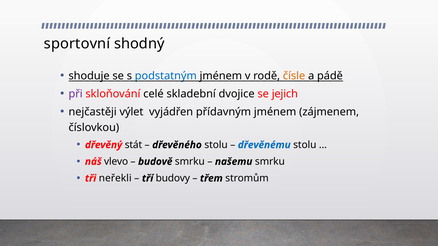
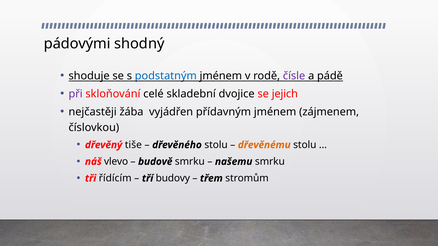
sportovní: sportovní -> pádovými
čísle colour: orange -> purple
výlet: výlet -> žába
stát: stát -> tiše
dřevěnému colour: blue -> orange
neřekli: neřekli -> řídícím
